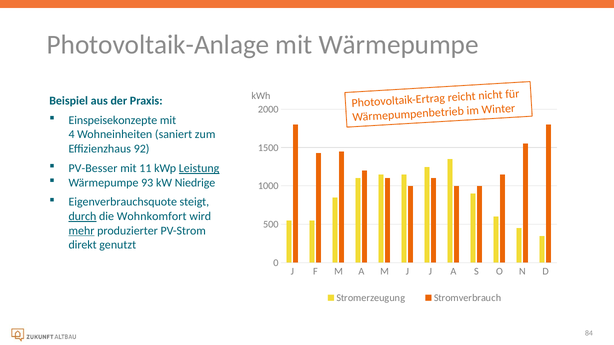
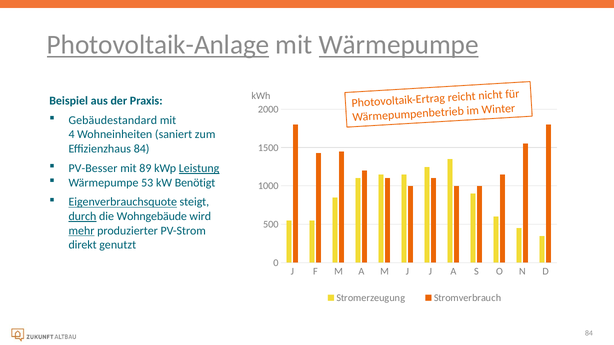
Photovoltaik-Anlage underline: none -> present
Wärmepumpe at (399, 45) underline: none -> present
Einspeisekonzepte: Einspeisekonzepte -> Gebäudestandard
Effizienzhaus 92: 92 -> 84
11: 11 -> 89
93: 93 -> 53
Niedrige: Niedrige -> Benötigt
Eigenverbrauchsquote underline: none -> present
Wohnkomfort: Wohnkomfort -> Wohngebäude
